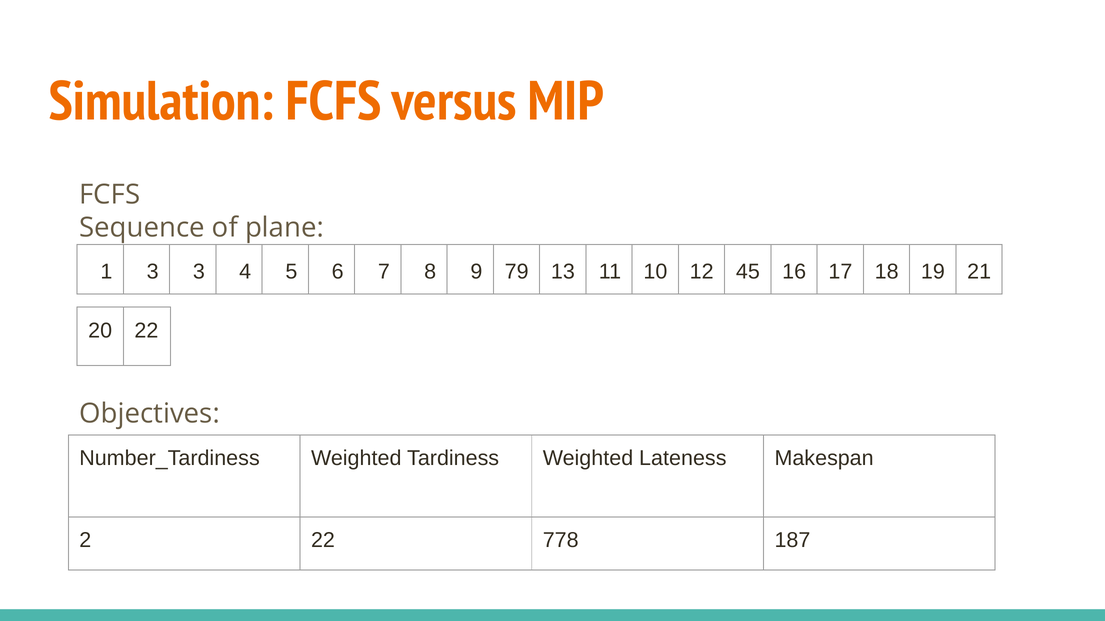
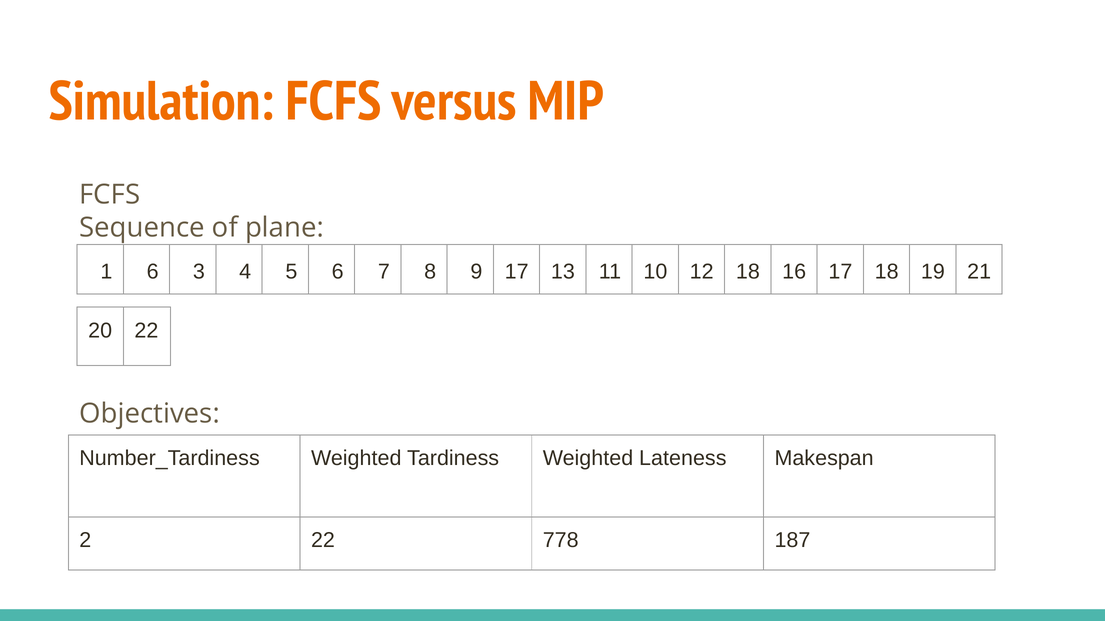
1 3: 3 -> 6
9 79: 79 -> 17
12 45: 45 -> 18
